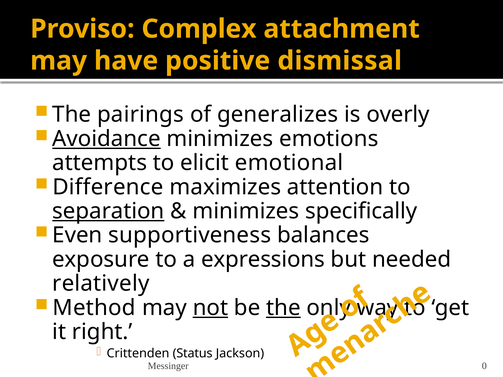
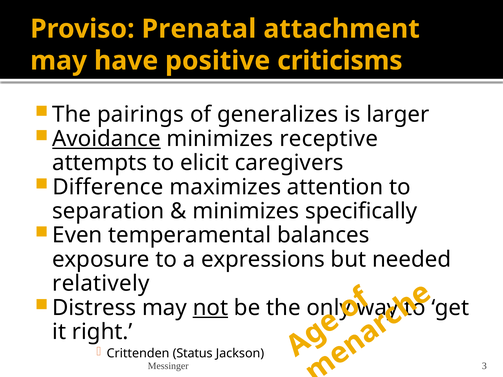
Complex: Complex -> Prenatal
dismissal: dismissal -> criticisms
overly: overly -> larger
emotions: emotions -> receptive
emotional: emotional -> caregivers
separation underline: present -> none
supportiveness: supportiveness -> temperamental
Method: Method -> Distress
the at (283, 308) underline: present -> none
0: 0 -> 3
